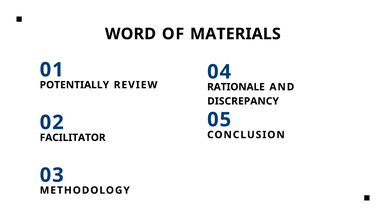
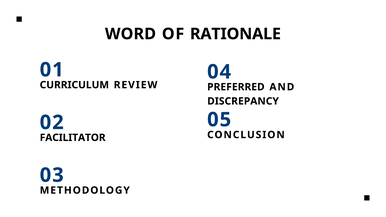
MATERIALS: MATERIALS -> RATIONALE
POTENTIALLY: POTENTIALLY -> CURRICULUM
RATIONALE: RATIONALE -> PREFERRED
